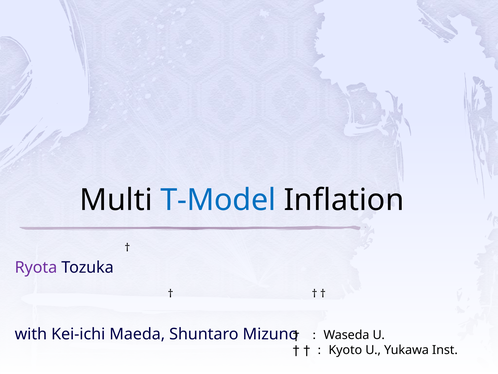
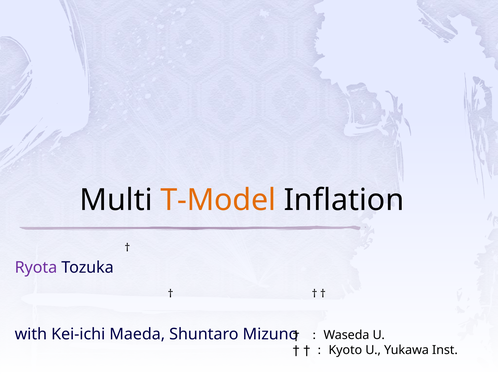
T-Model colour: blue -> orange
